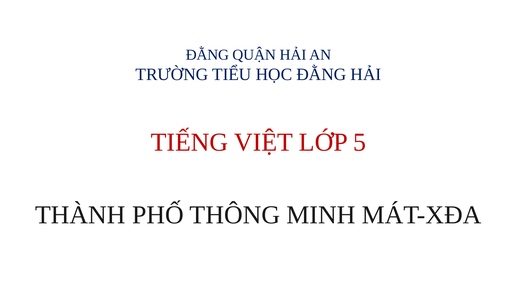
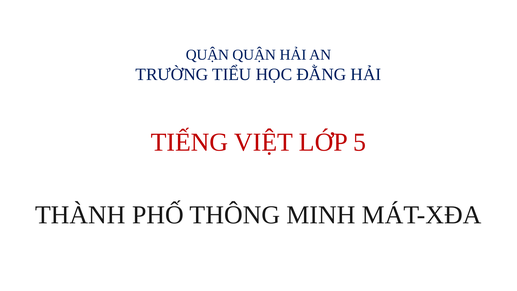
ĐẰNG at (207, 55): ĐẰNG -> QUẬN
